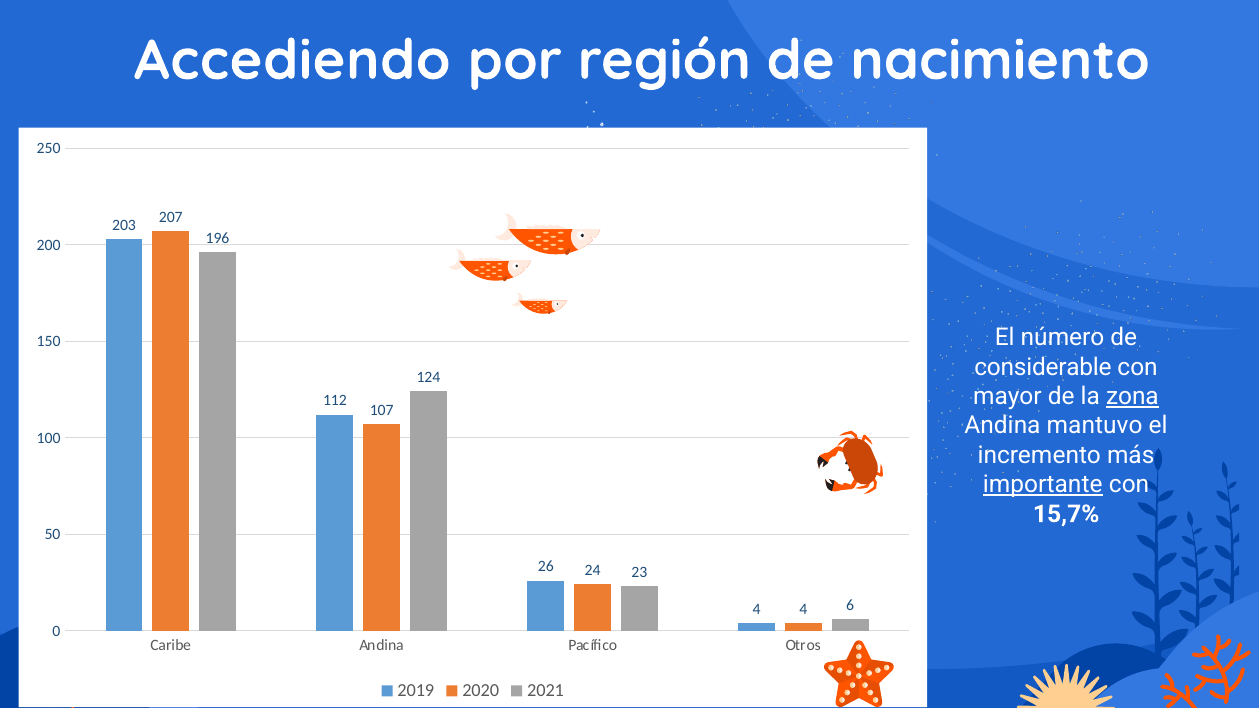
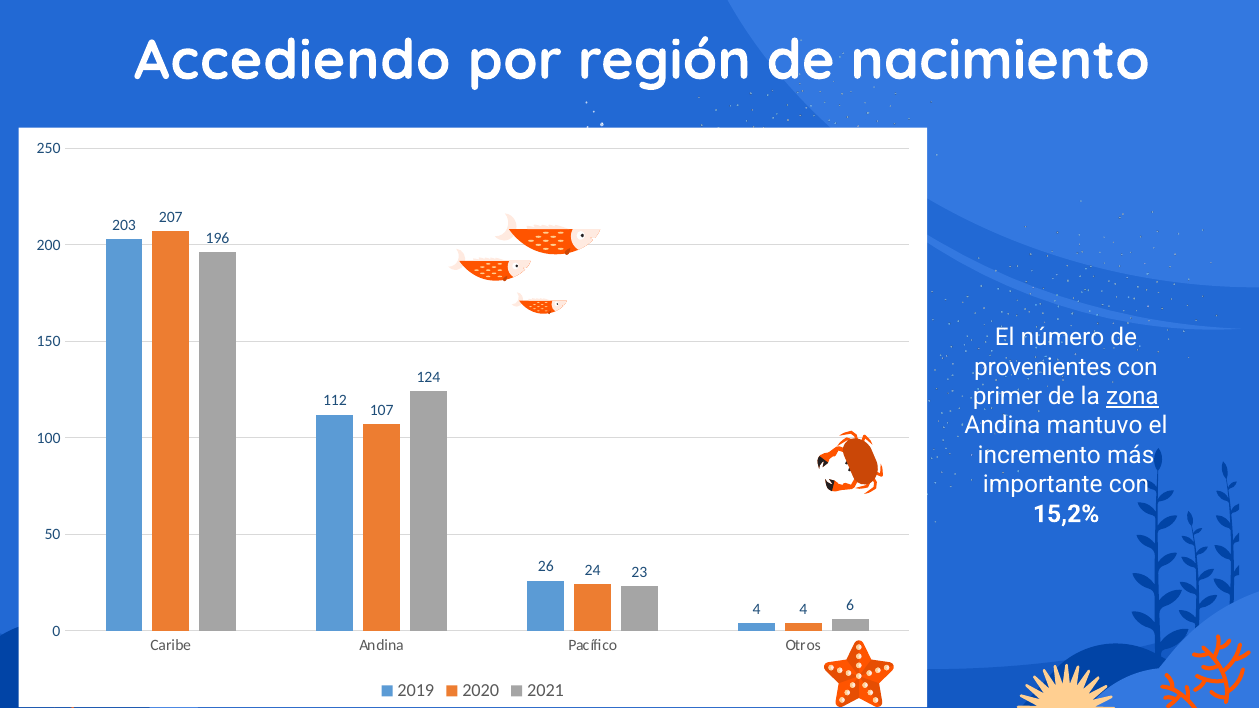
considerable: considerable -> provenientes
mayor: mayor -> primer
importante underline: present -> none
15,7%: 15,7% -> 15,2%
